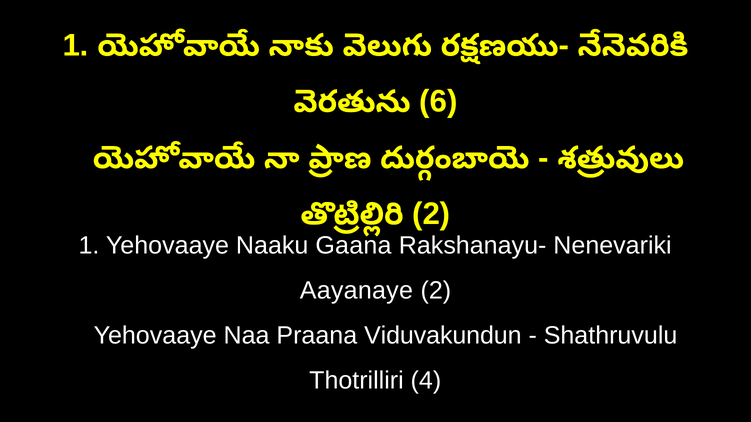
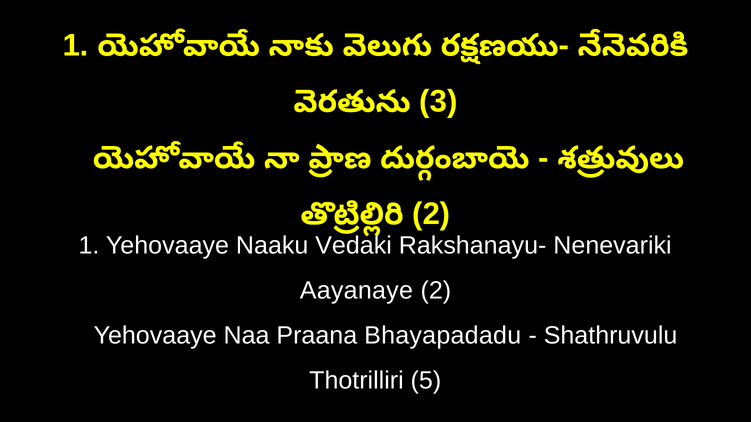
6: 6 -> 3
Gaana: Gaana -> Vedaki
Viduvakundun: Viduvakundun -> Bhayapadadu
4: 4 -> 5
